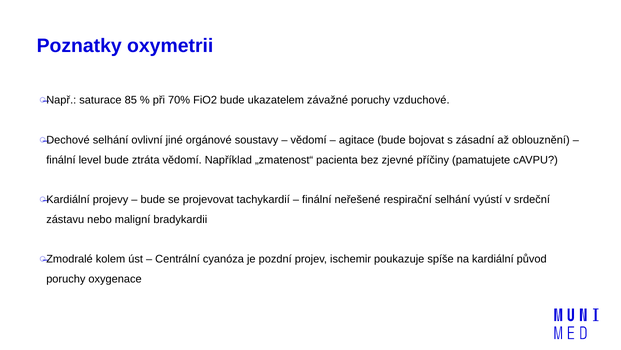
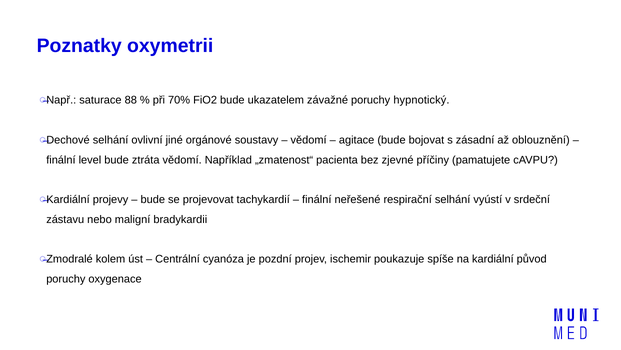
85: 85 -> 88
vzduchové: vzduchové -> hypnotický
